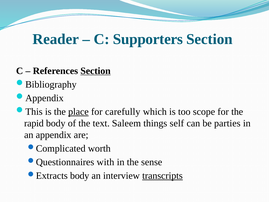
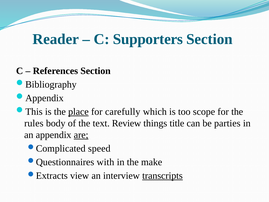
Section at (96, 71) underline: present -> none
rapid: rapid -> rules
Saleem: Saleem -> Review
self: self -> title
are underline: none -> present
worth: worth -> speed
sense: sense -> make
body at (80, 176): body -> view
